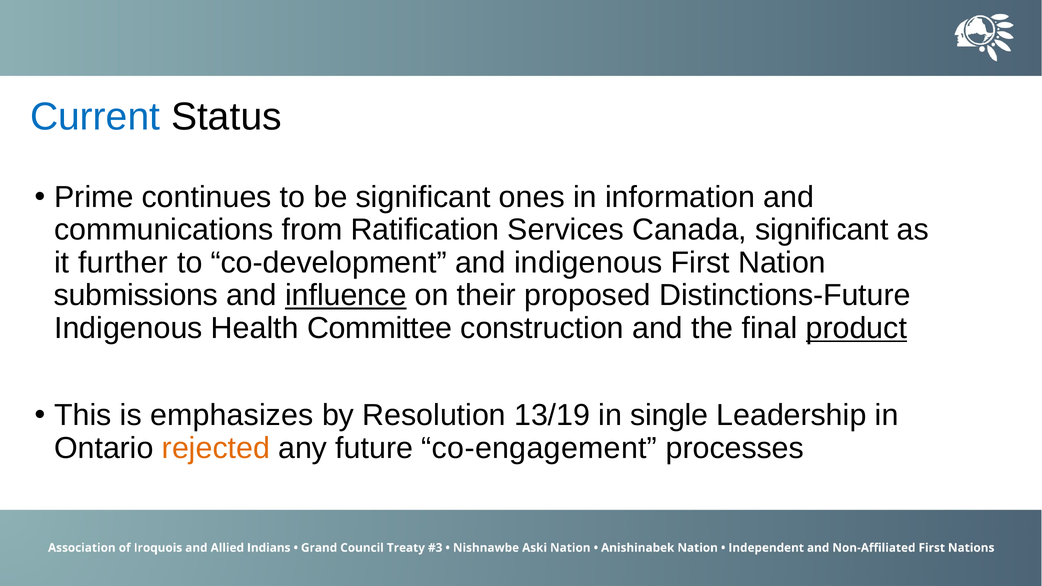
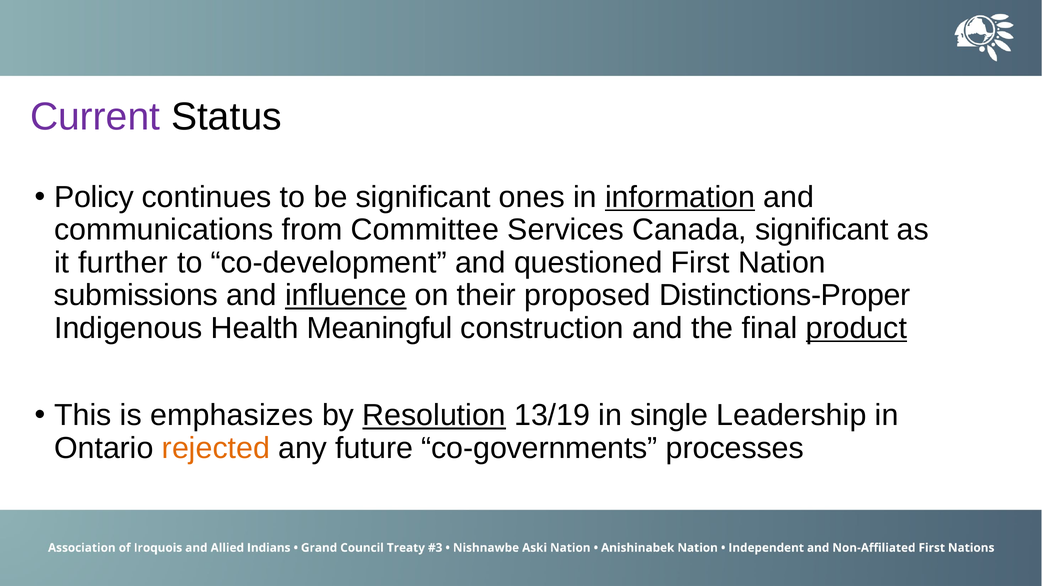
Current colour: blue -> purple
Prime: Prime -> Policy
information underline: none -> present
Ratification: Ratification -> Committee
and indigenous: indigenous -> questioned
Distinctions-Future: Distinctions-Future -> Distinctions-Proper
Committee: Committee -> Meaningful
Resolution underline: none -> present
co-engagement: co-engagement -> co-governments
